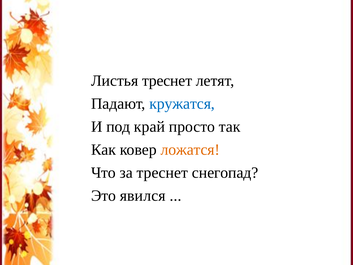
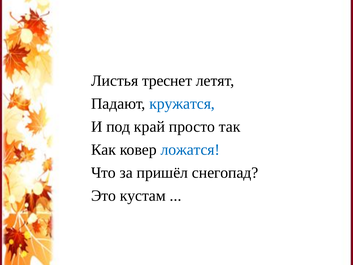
ложатся colour: orange -> blue
за треснет: треснет -> пришёл
явился: явился -> кустам
